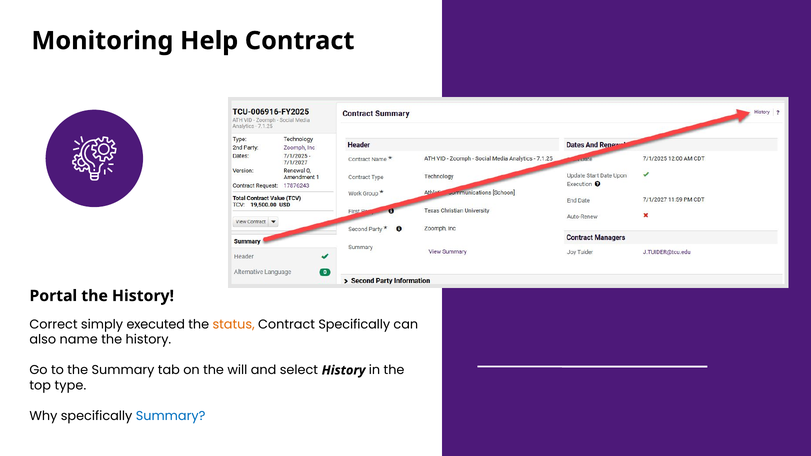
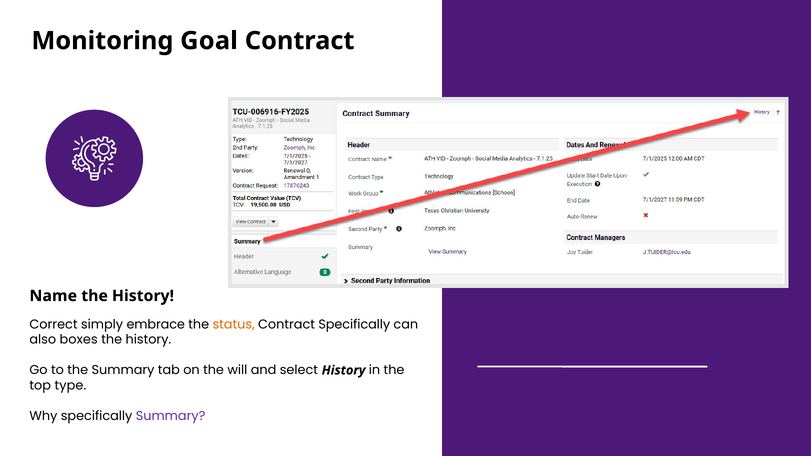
Help: Help -> Goal
Portal: Portal -> Name
executed: executed -> embrace
name: name -> boxes
Summary at (171, 416) colour: blue -> purple
